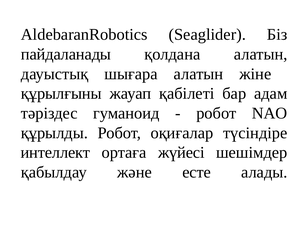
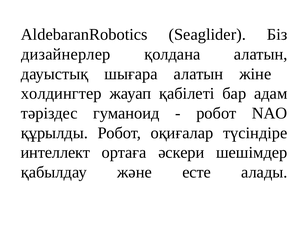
пайдаланады: пайдаланады -> дизайнерлер
құрылғыны: құрылғыны -> холдингтер
жүйесі: жүйесі -> әскери
